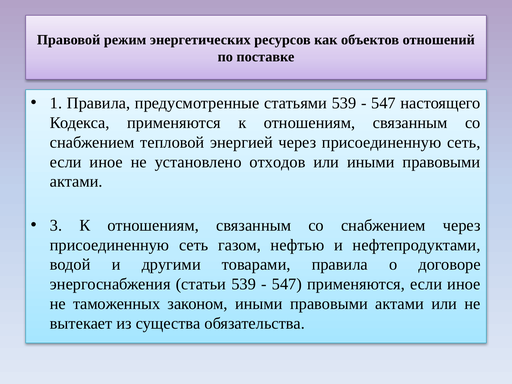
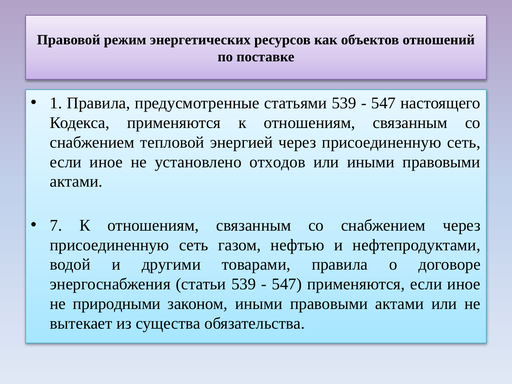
3: 3 -> 7
таможенных: таможенных -> природными
